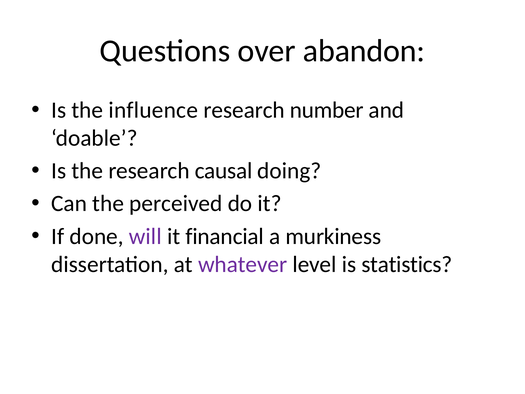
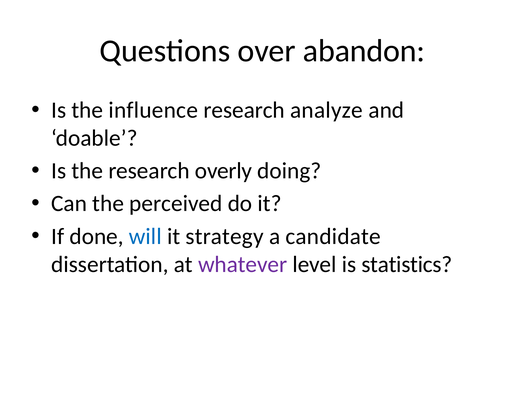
number: number -> analyze
causal: causal -> overly
will colour: purple -> blue
financial: financial -> strategy
murkiness: murkiness -> candidate
